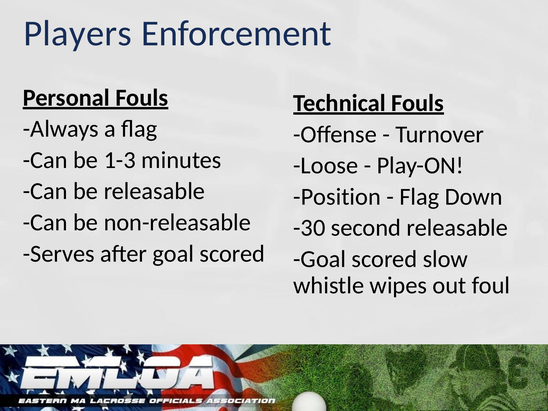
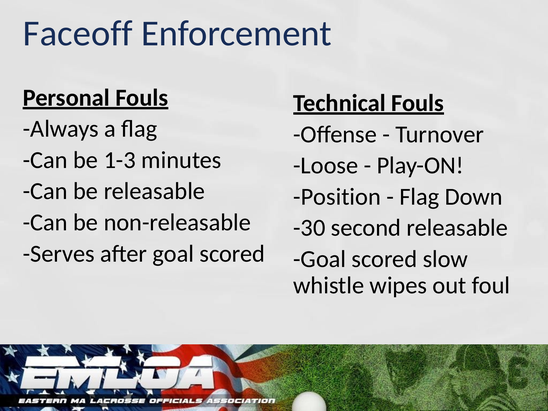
Players: Players -> Faceoff
